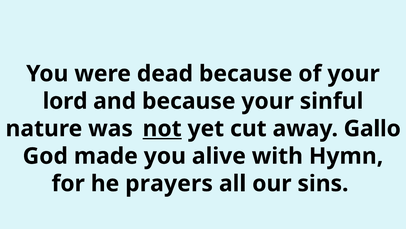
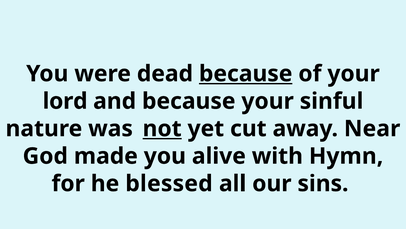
because at (246, 74) underline: none -> present
Gallo: Gallo -> Near
prayers: prayers -> blessed
